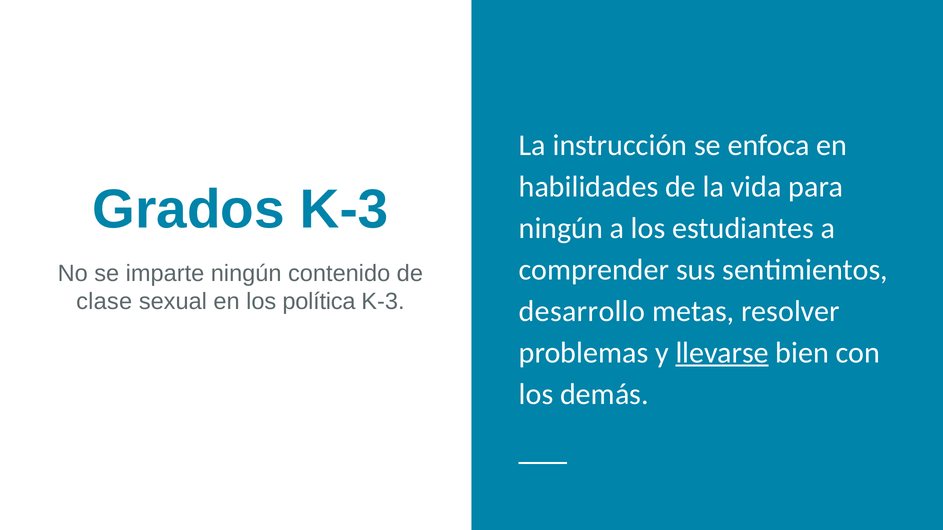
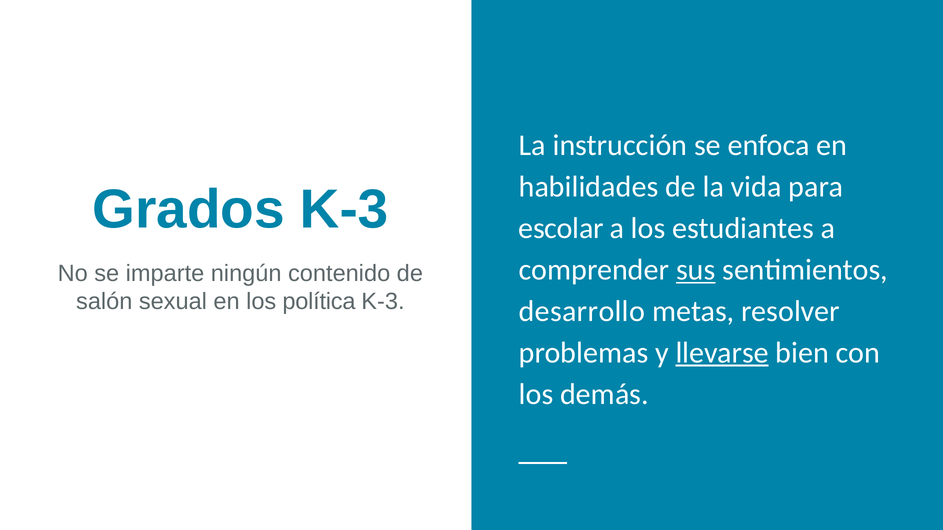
ningún at (561, 228): ningún -> escolar
sus underline: none -> present
clase: clase -> salón
